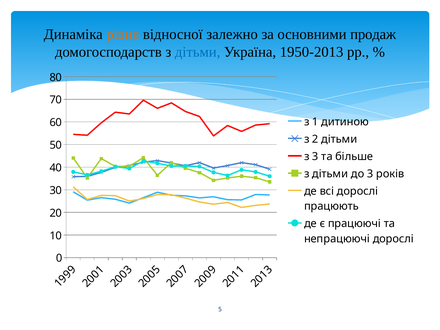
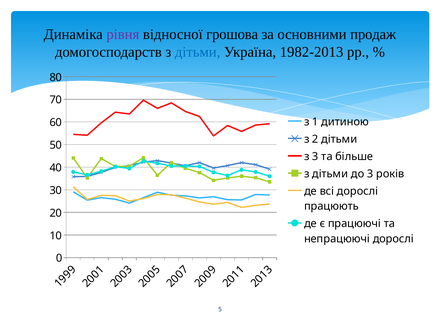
рівня colour: orange -> purple
залежно: залежно -> грошова
1950-2013: 1950-2013 -> 1982-2013
